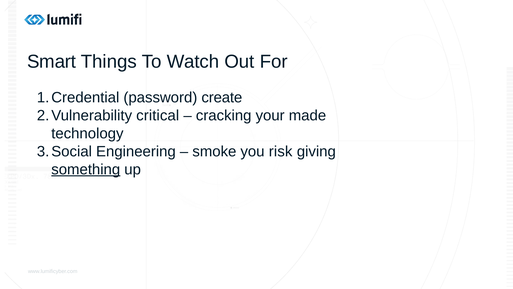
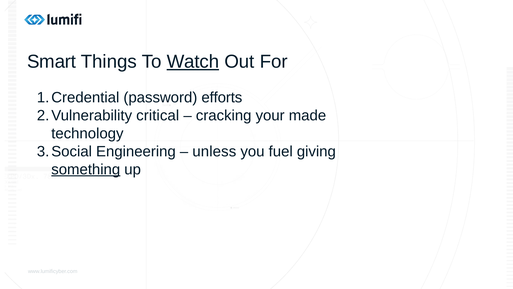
Watch underline: none -> present
create: create -> efforts
smoke: smoke -> unless
risk: risk -> fuel
